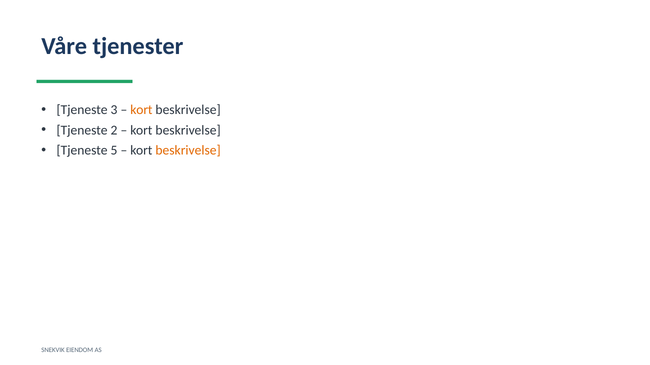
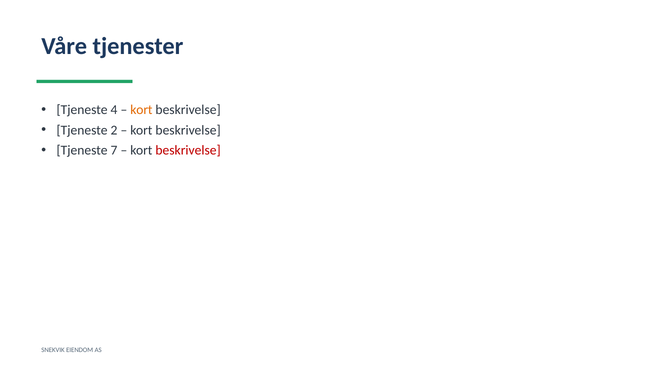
3: 3 -> 4
5: 5 -> 7
beskrivelse at (188, 151) colour: orange -> red
